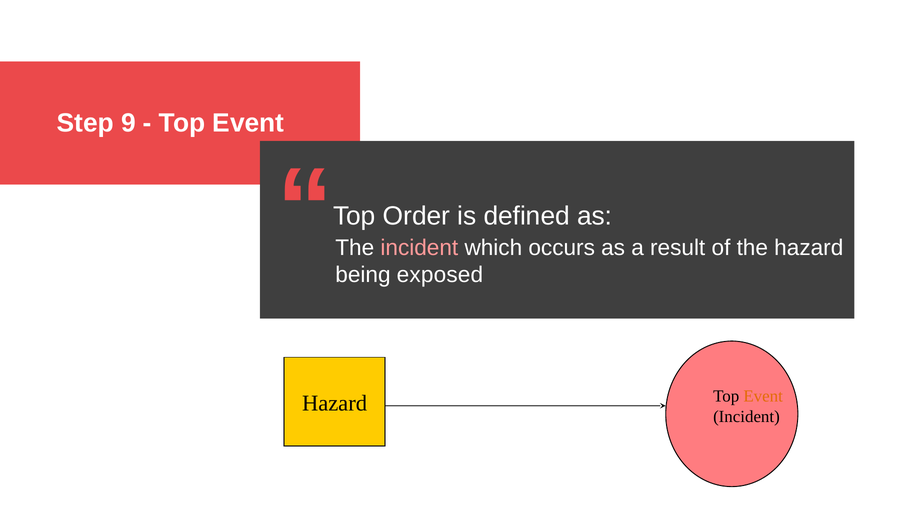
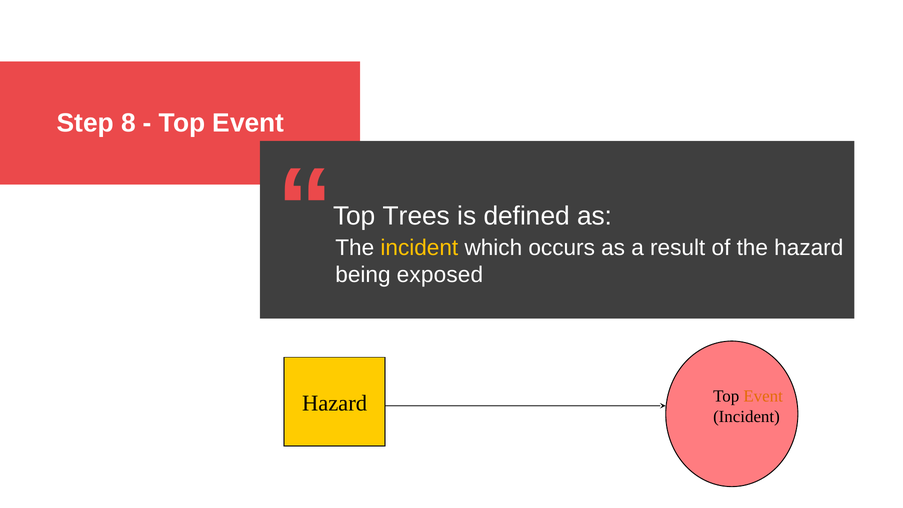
9: 9 -> 8
Order: Order -> Trees
incident at (419, 248) colour: pink -> yellow
